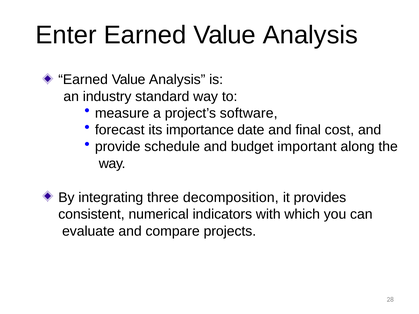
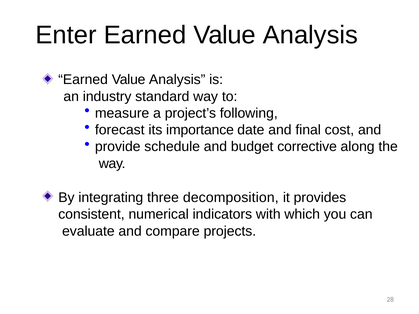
software: software -> following
important: important -> corrective
